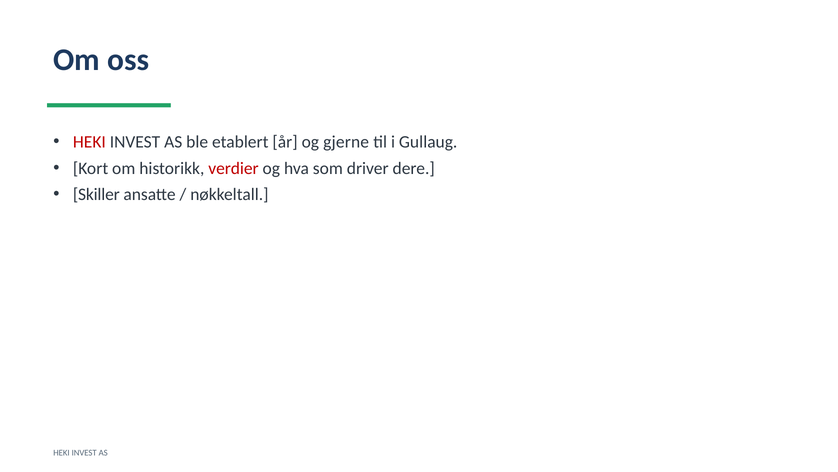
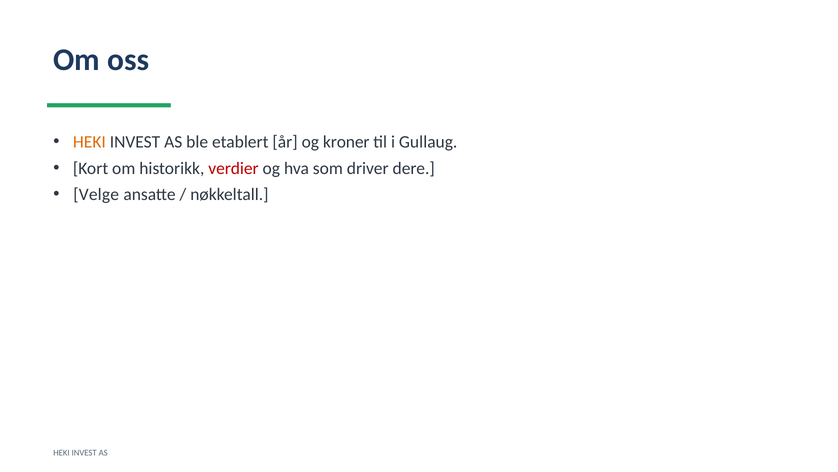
HEKI at (89, 142) colour: red -> orange
gjerne: gjerne -> kroner
Skiller: Skiller -> Velge
